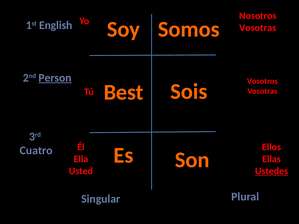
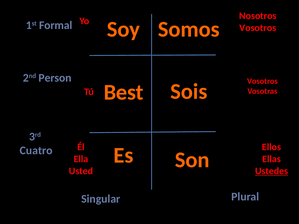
English: English -> Formal
Vosotras at (258, 28): Vosotras -> Vosotros
Person underline: present -> none
